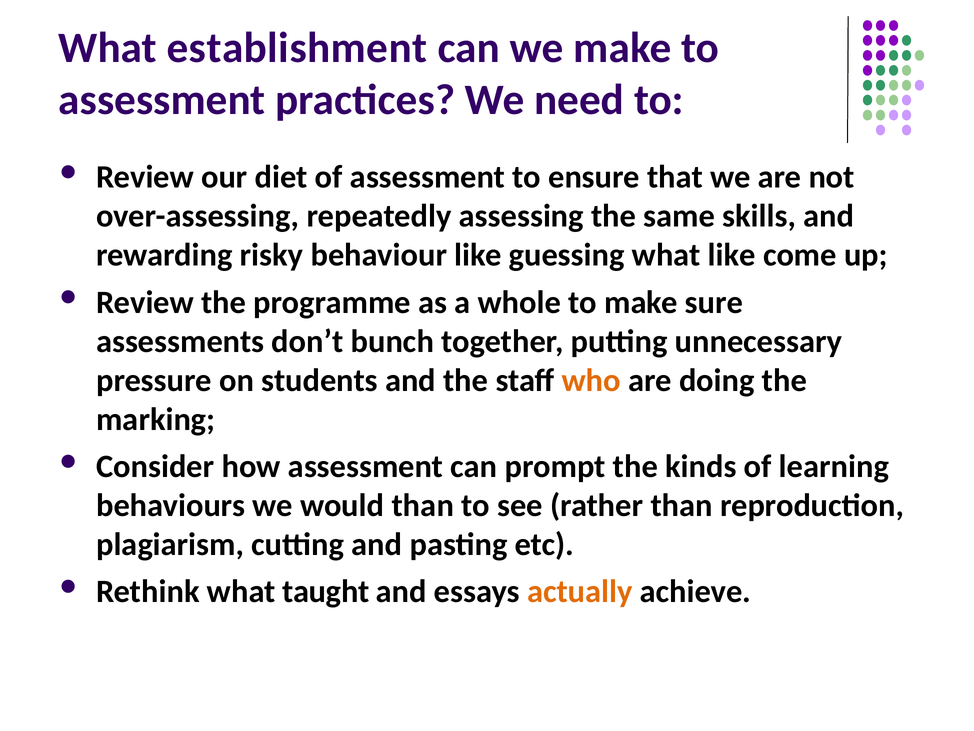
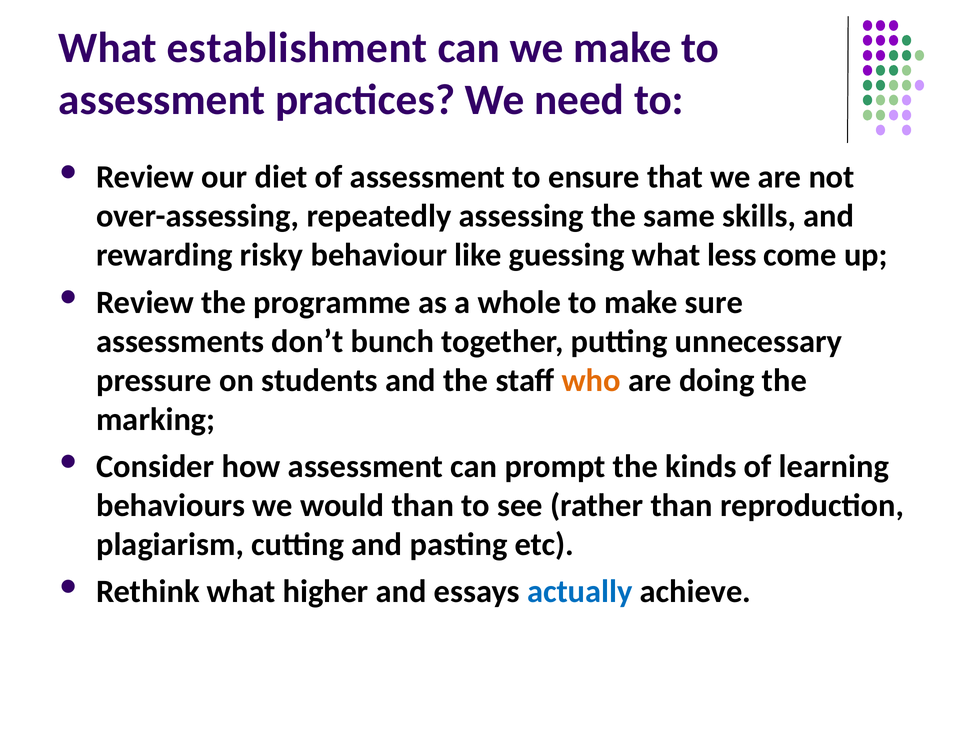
what like: like -> less
taught: taught -> higher
actually colour: orange -> blue
